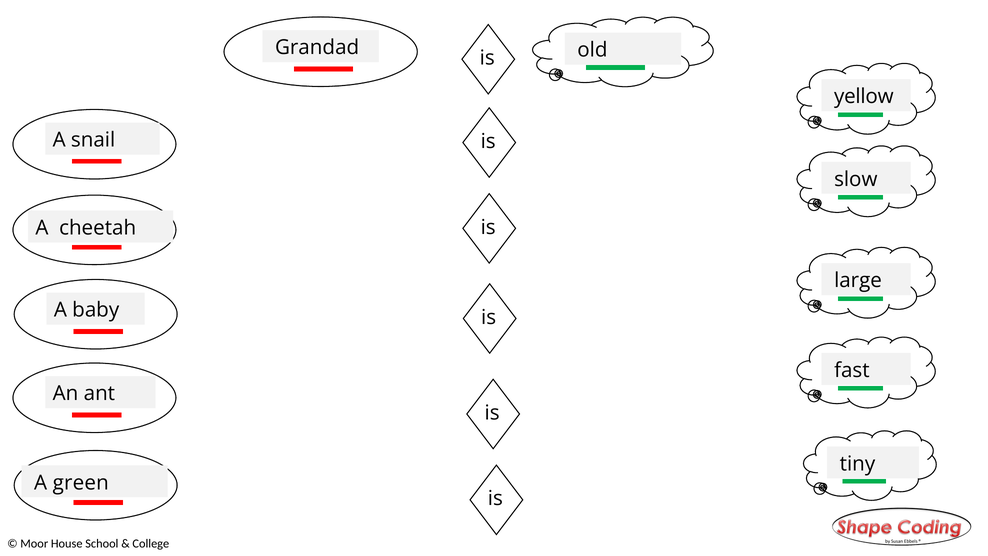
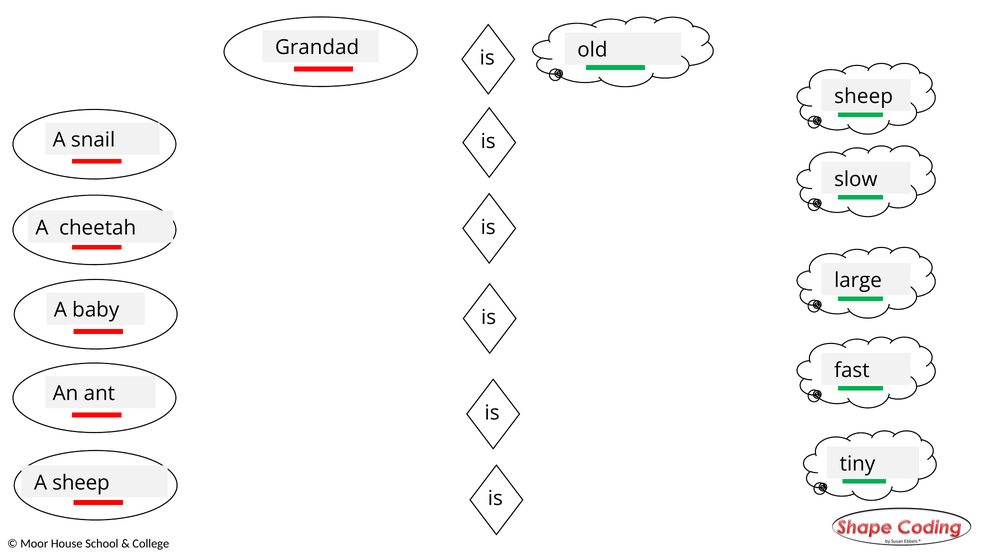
yellow at (864, 97): yellow -> sheep
A green: green -> sheep
